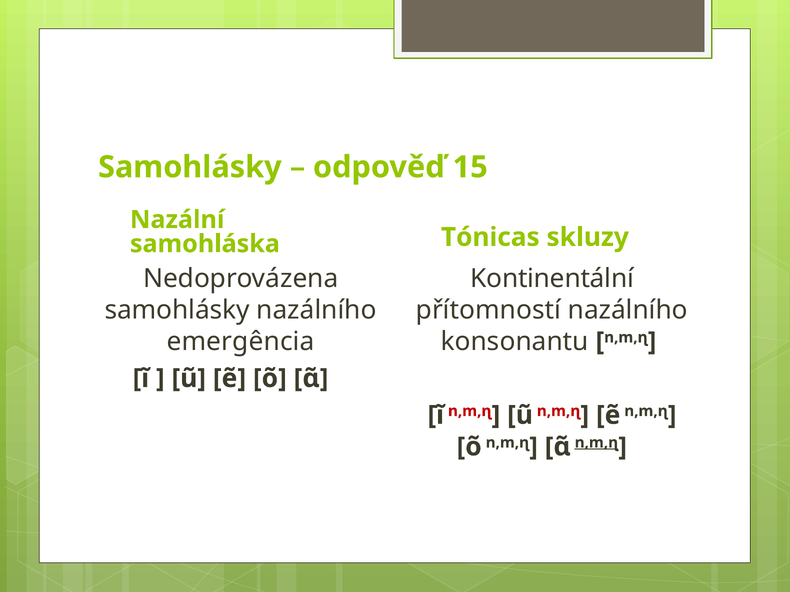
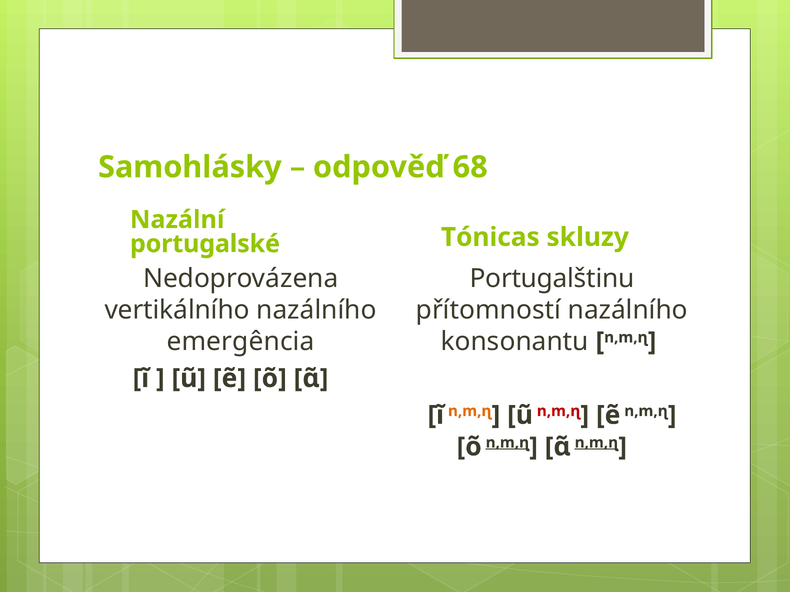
15: 15 -> 68
samohláska: samohláska -> portugalské
Kontinentální: Kontinentální -> Portugalštinu
samohlásky at (177, 310): samohlásky -> vertikálního
n,m,ɳ at (470, 411) colour: red -> orange
n,m,ɳ at (507, 443) underline: none -> present
